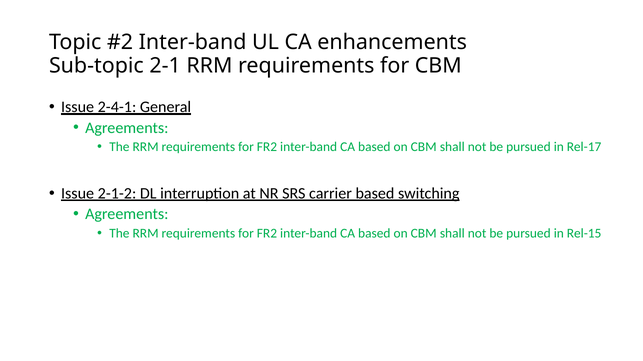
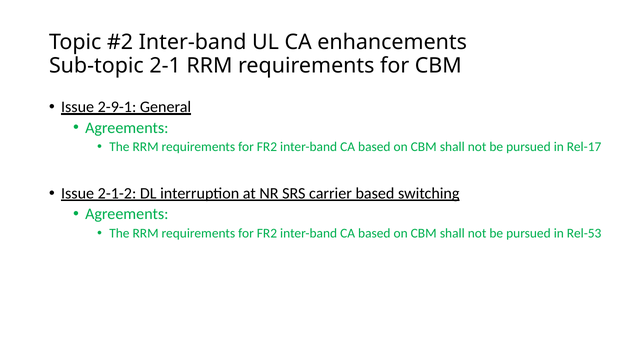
2-4-1: 2-4-1 -> 2-9-1
Rel-15: Rel-15 -> Rel-53
